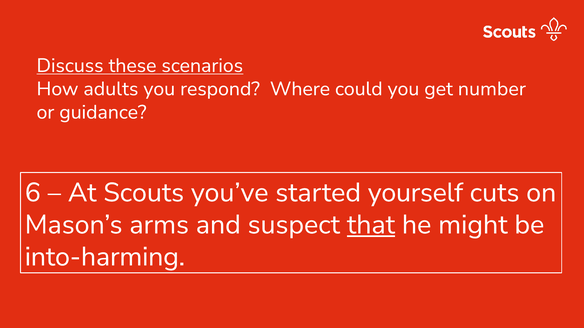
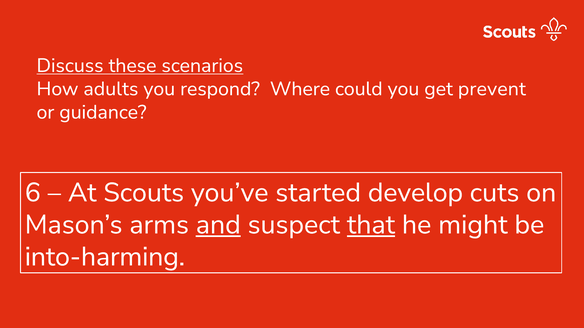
number: number -> prevent
yourself: yourself -> develop
and underline: none -> present
